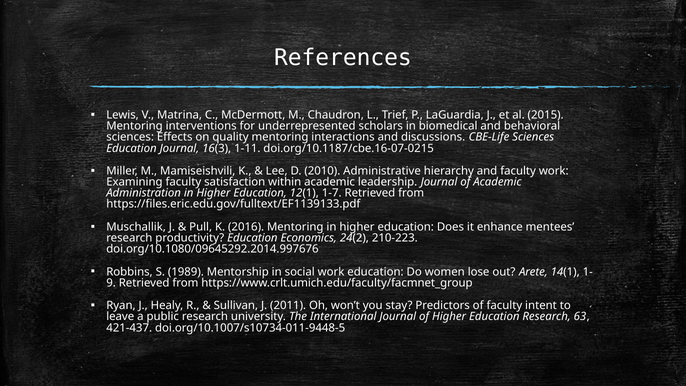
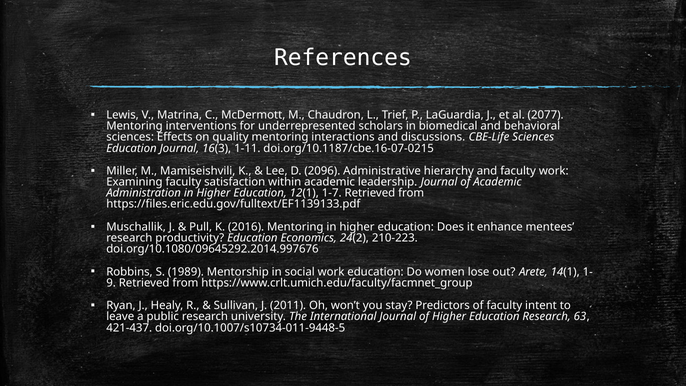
2015: 2015 -> 2077
2010: 2010 -> 2096
